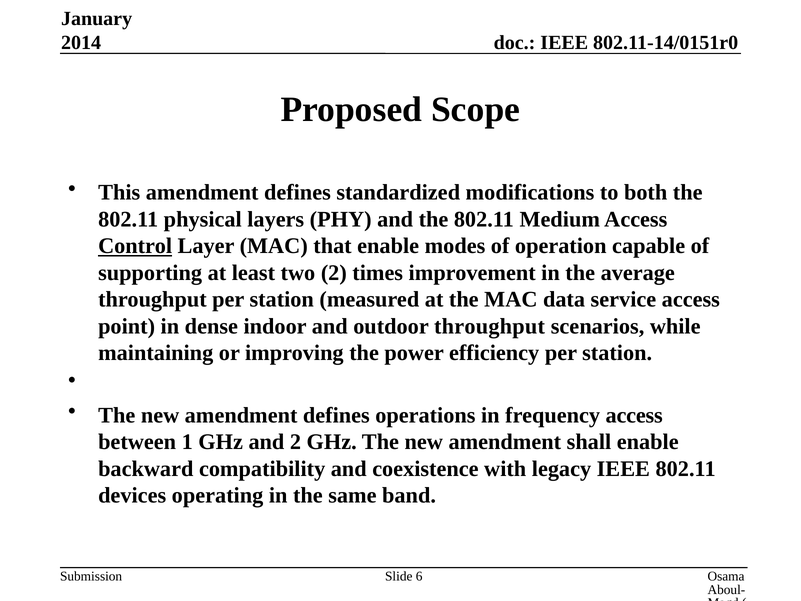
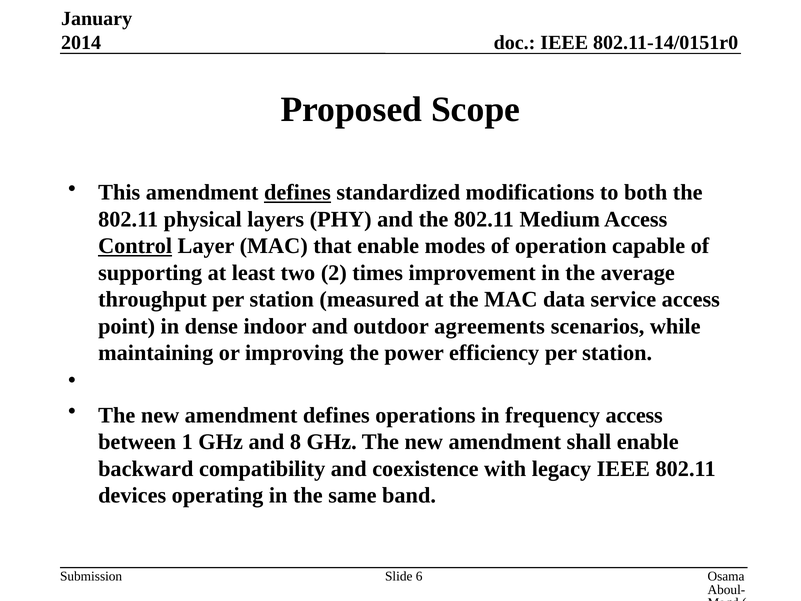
defines at (297, 192) underline: none -> present
outdoor throughput: throughput -> agreements
and 2: 2 -> 8
